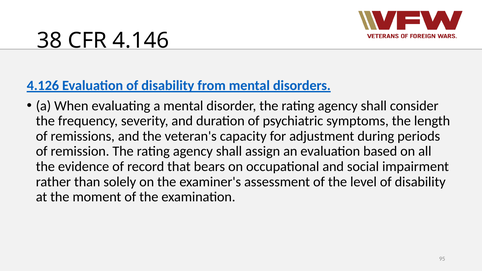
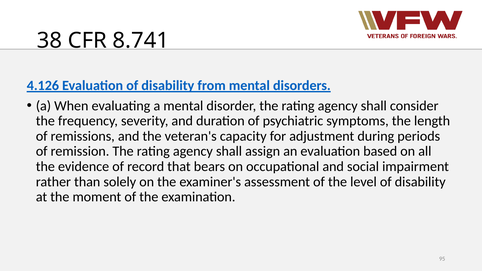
4.146: 4.146 -> 8.741
